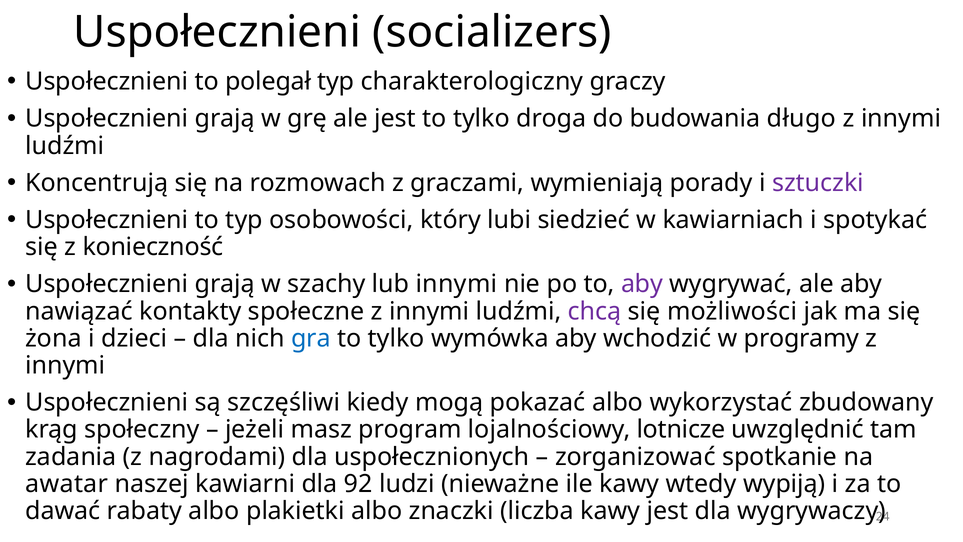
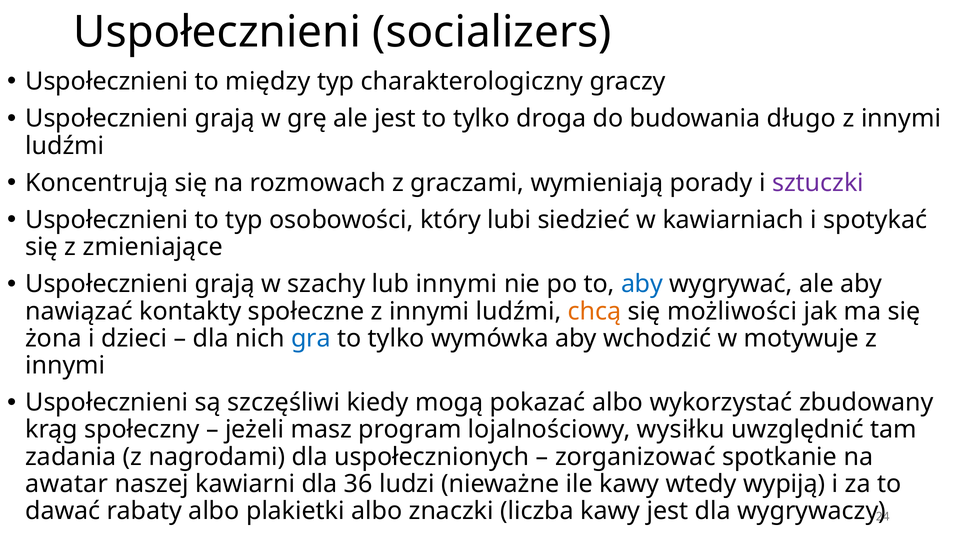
polegał: polegał -> między
konieczność: konieczność -> zmieniające
aby at (642, 284) colour: purple -> blue
chcą colour: purple -> orange
programy: programy -> motywuje
lotnicze: lotnicze -> wysiłku
92: 92 -> 36
